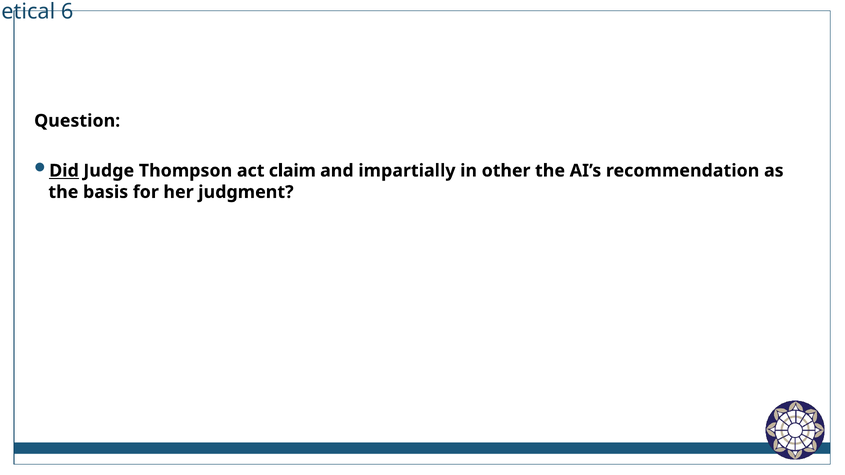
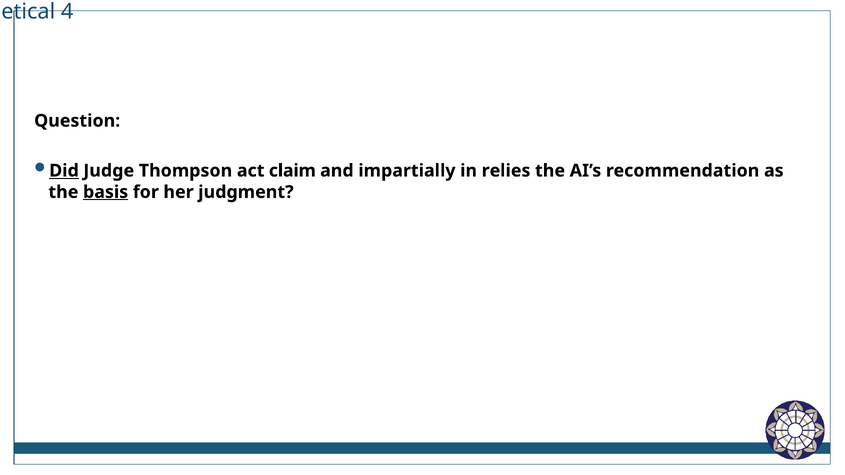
6: 6 -> 4
other: other -> relies
basis underline: none -> present
